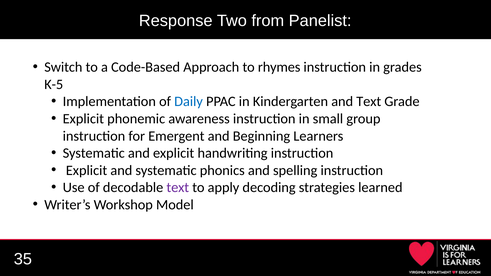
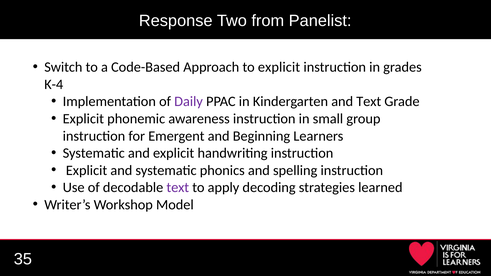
to rhymes: rhymes -> explicit
K-5: K-5 -> K-4
Daily colour: blue -> purple
